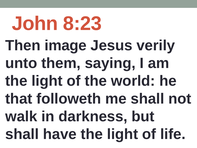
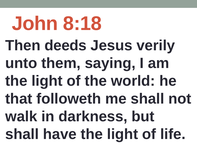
8:23: 8:23 -> 8:18
image: image -> deeds
